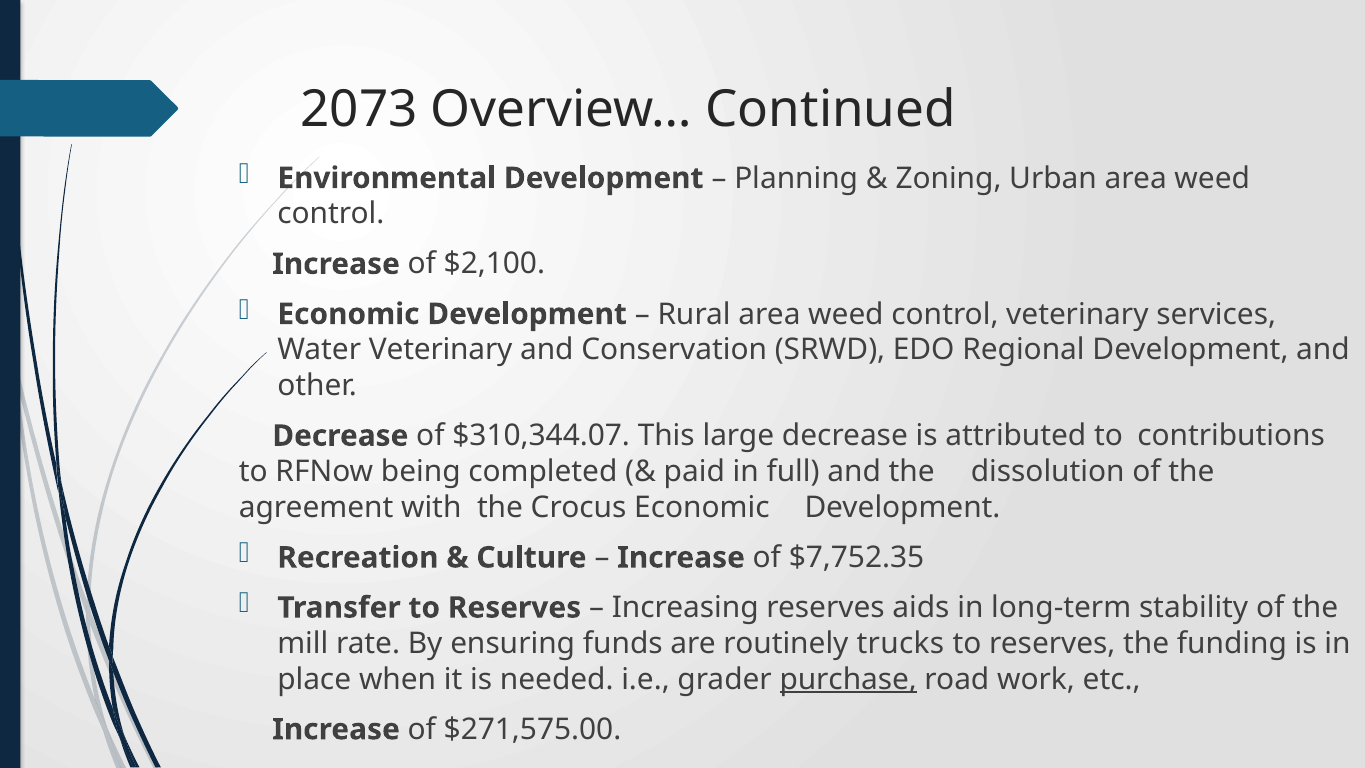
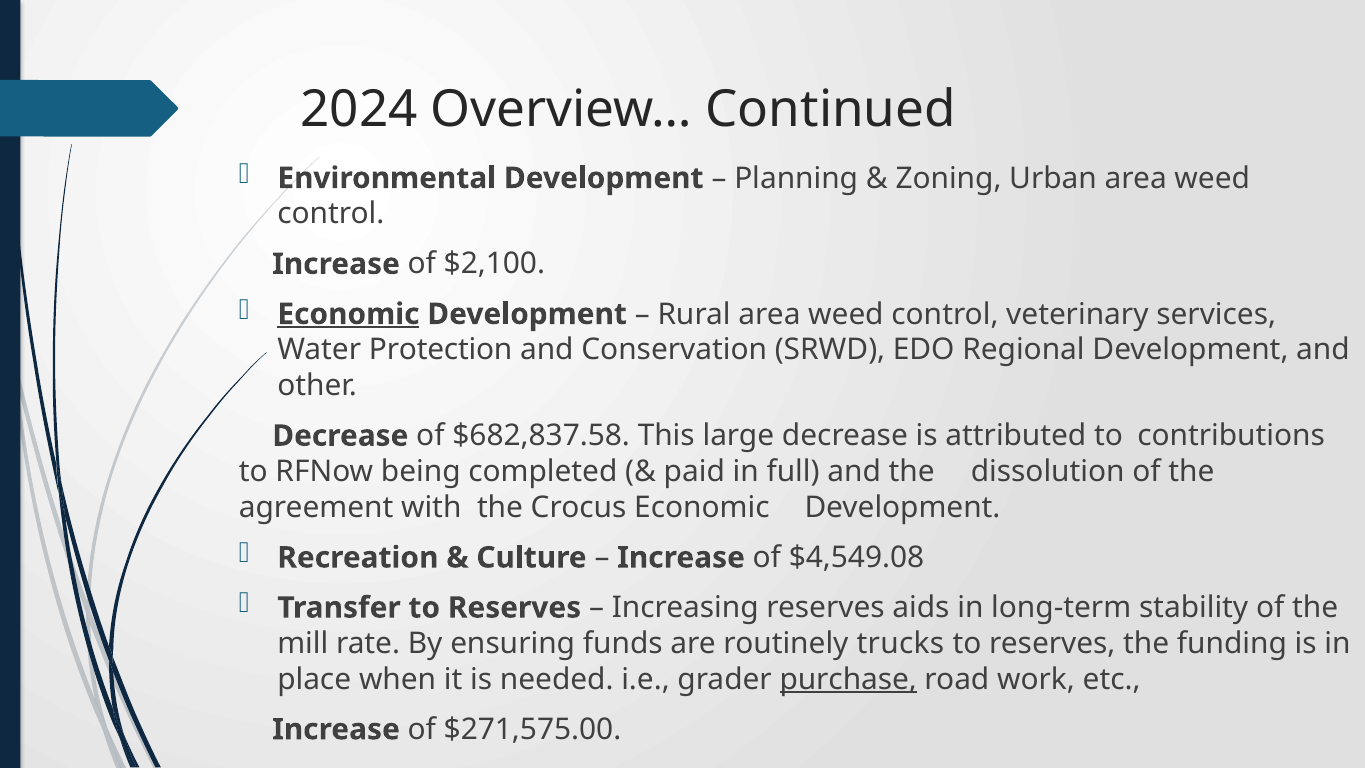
2073: 2073 -> 2024
Economic at (348, 314) underline: none -> present
Water Veterinary: Veterinary -> Protection
$310,344.07: $310,344.07 -> $682,837.58
$7,752.35: $7,752.35 -> $4,549.08
